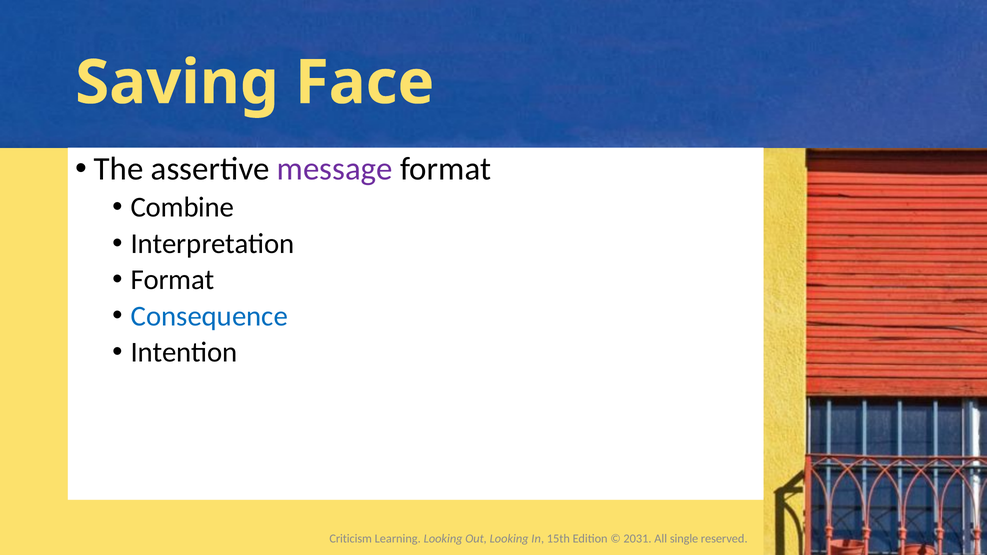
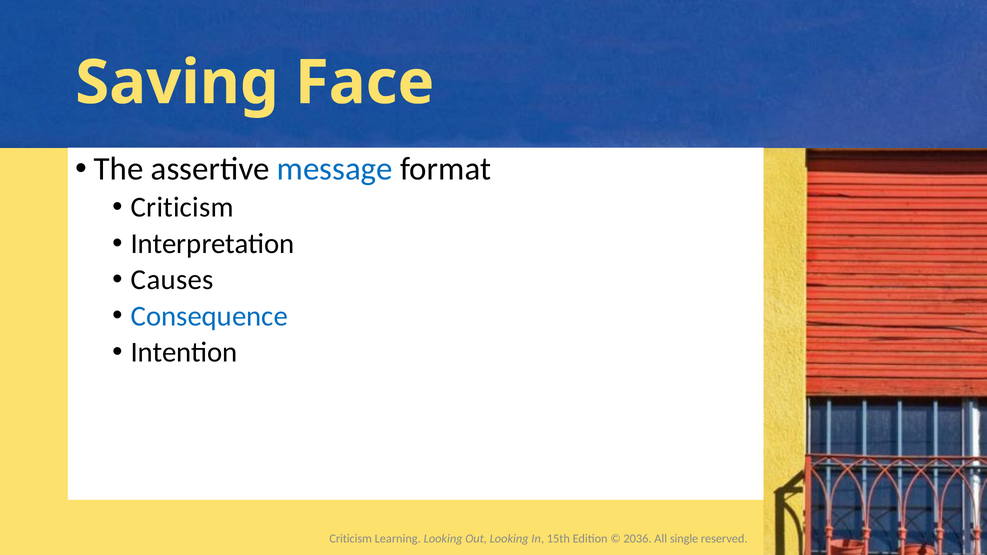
message colour: purple -> blue
Combine at (182, 208): Combine -> Criticism
Format at (172, 280): Format -> Causes
2031: 2031 -> 2036
